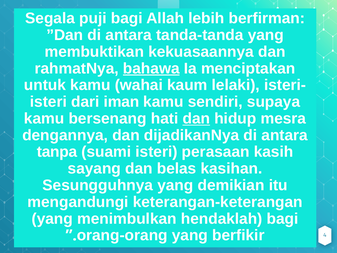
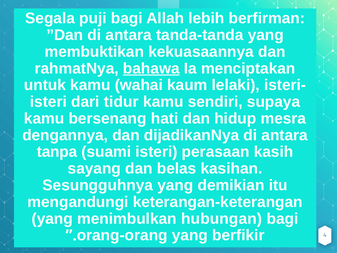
iman: iman -> tidur
dan at (196, 118) underline: present -> none
hendaklah: hendaklah -> hubungan
